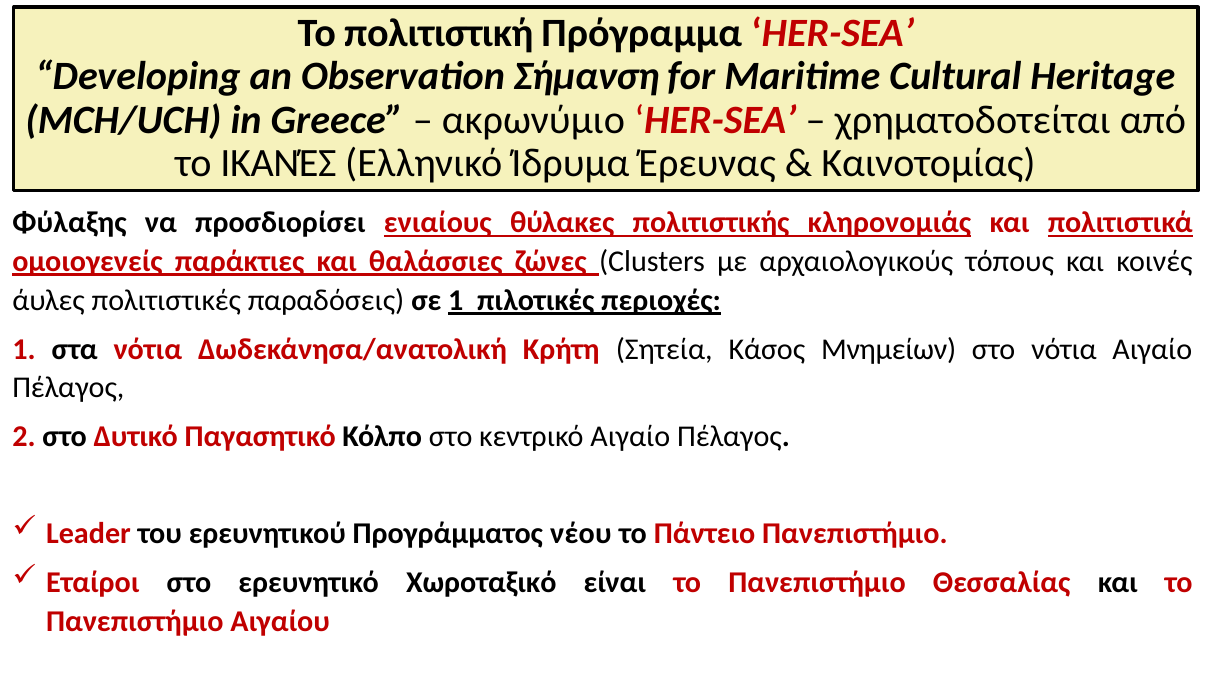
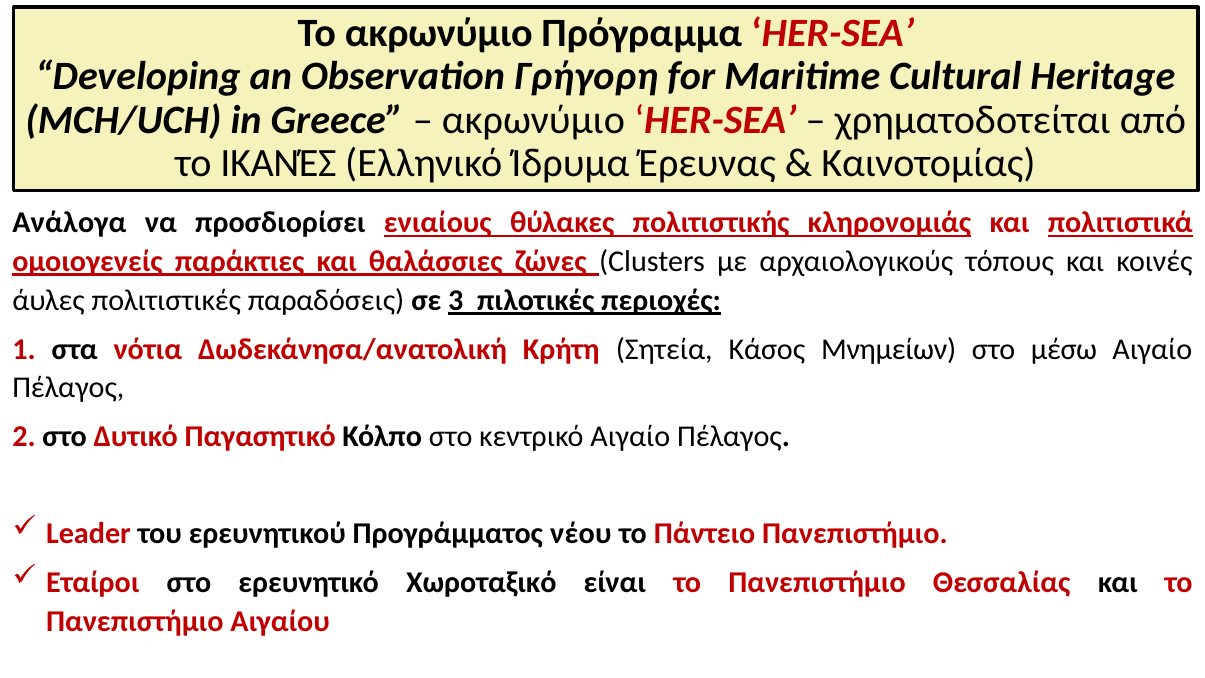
Το πολιτιστική: πολιτιστική -> ακρωνύμιο
Σήμανση: Σήμανση -> Γρήγορη
Φύλαξης: Φύλαξης -> Ανάλογα
σε 1: 1 -> 3
στο νότια: νότια -> μέσω
